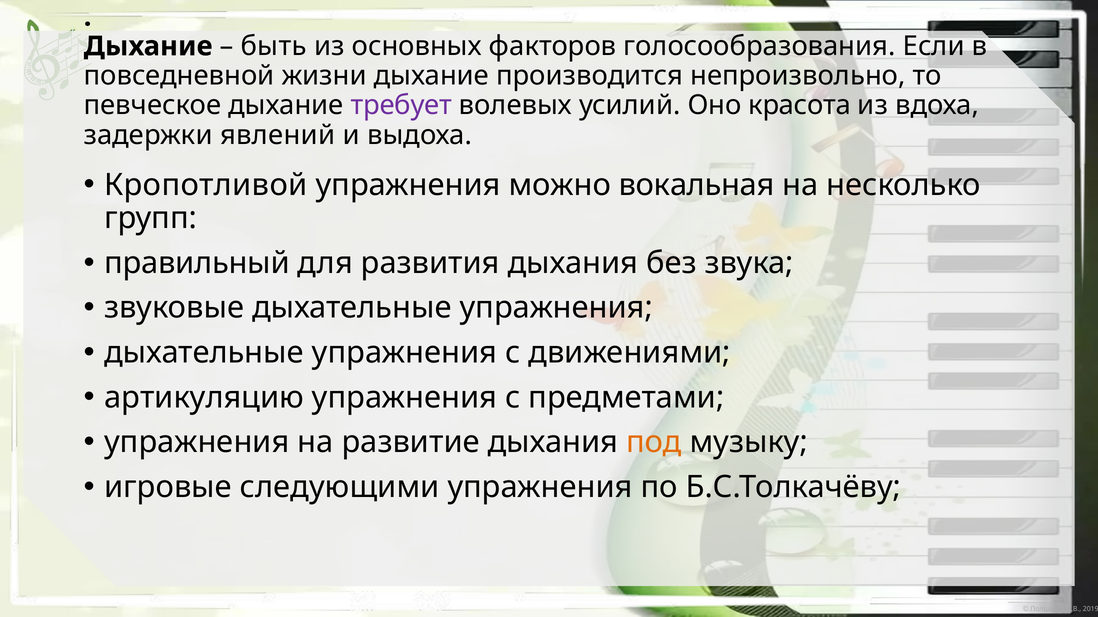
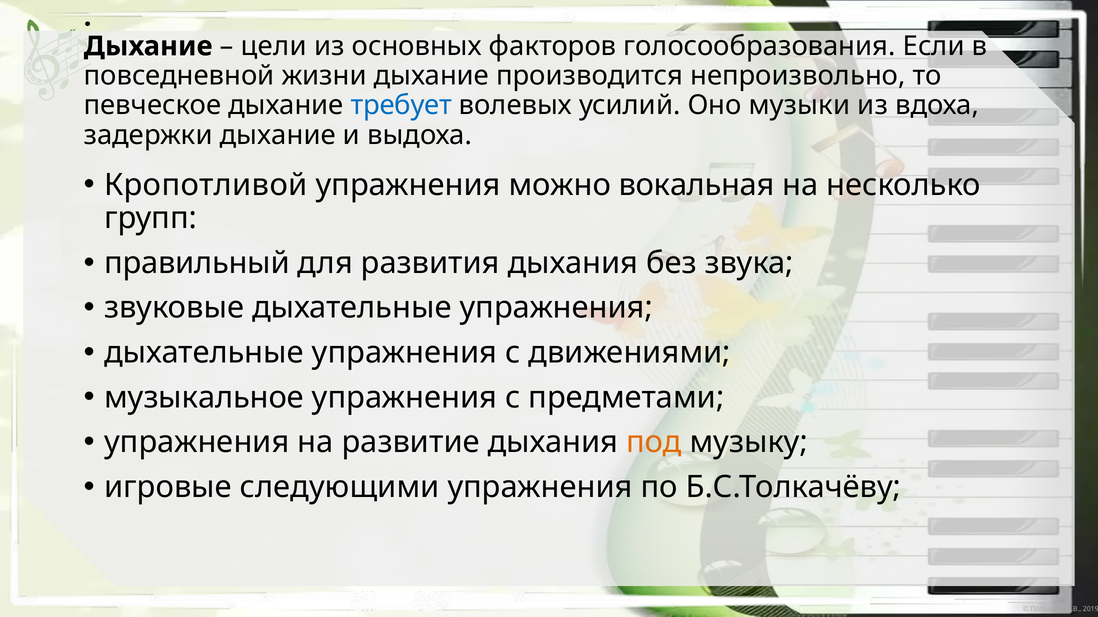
быть: быть -> цели
требует colour: purple -> blue
красота: красота -> музыки
задержки явлений: явлений -> дыхание
артикуляцию: артикуляцию -> музыкальное
